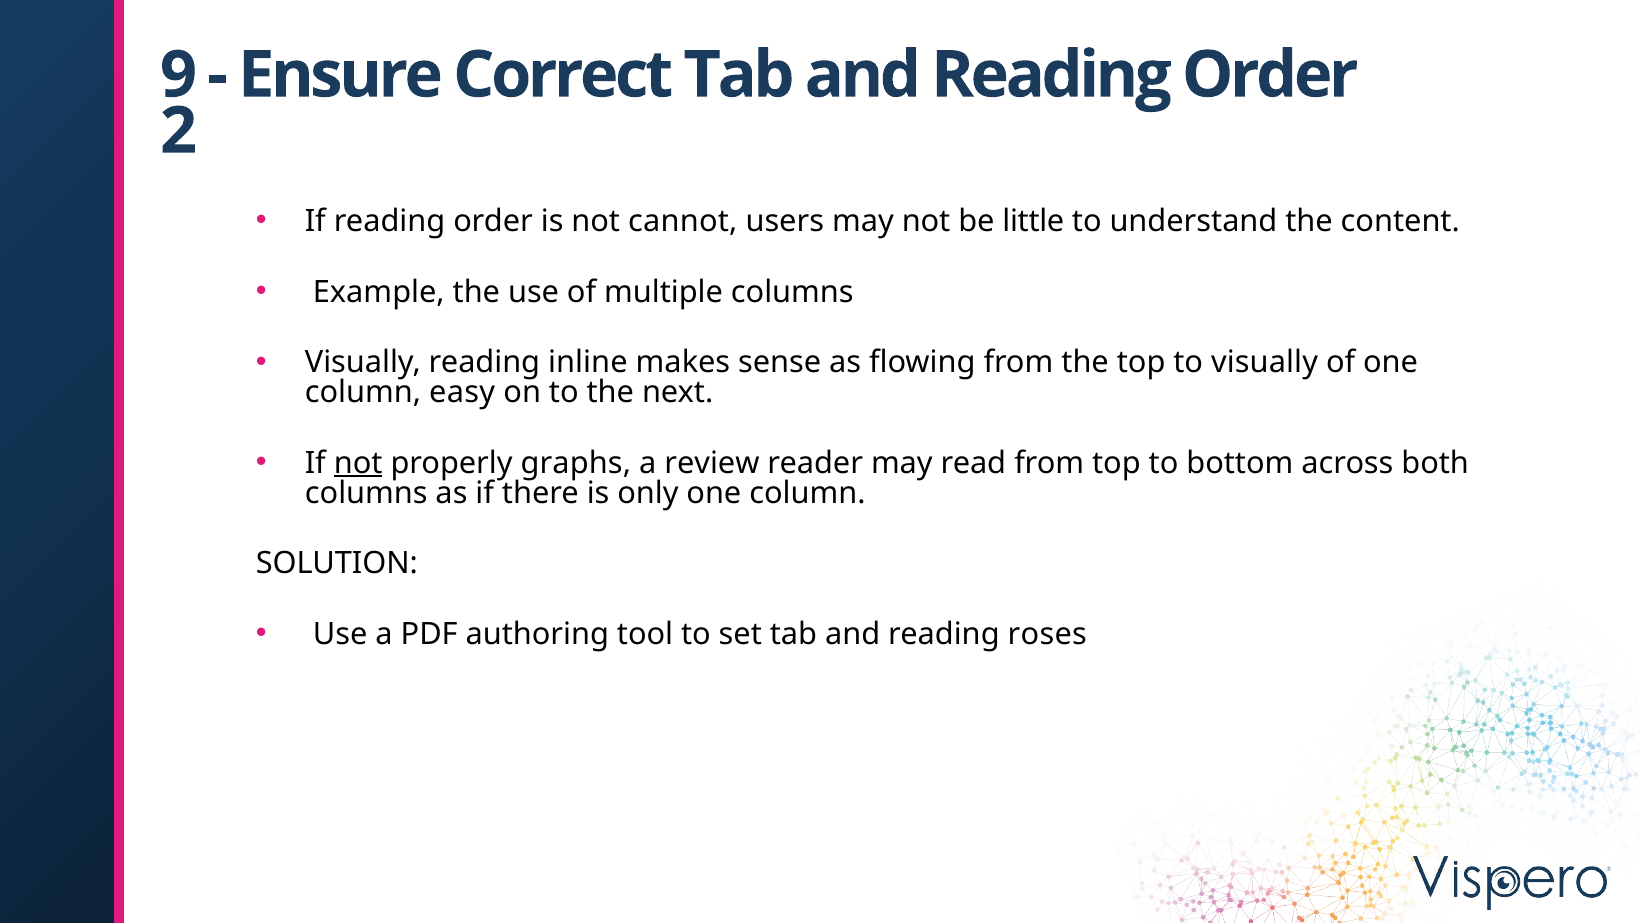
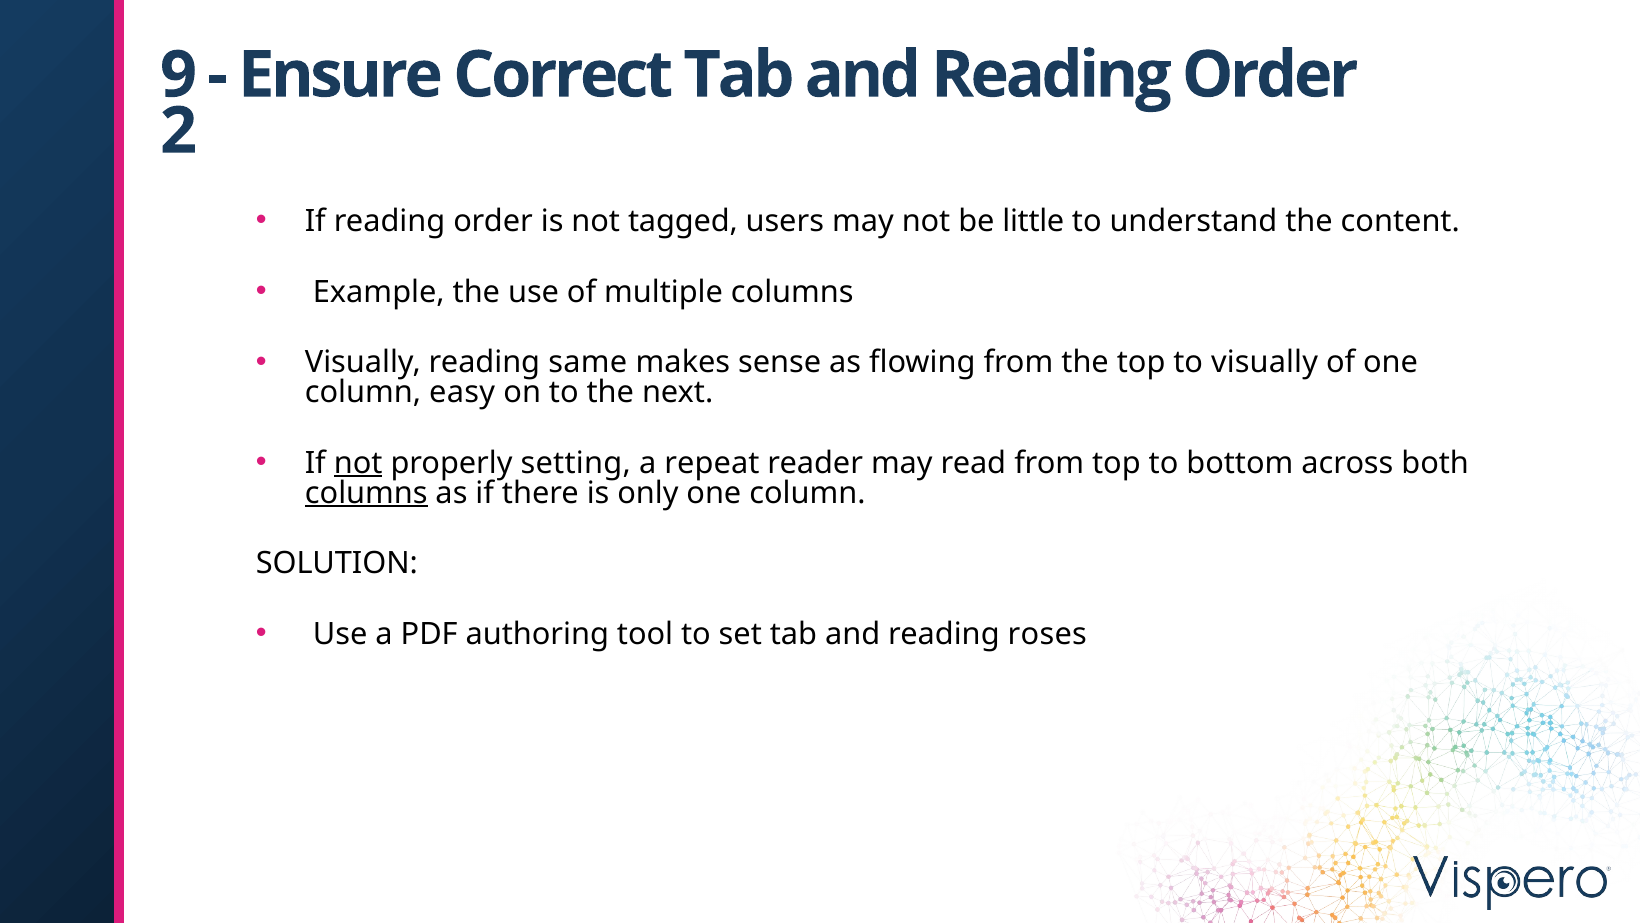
cannot: cannot -> tagged
inline: inline -> same
graphs: graphs -> setting
review: review -> repeat
columns at (366, 493) underline: none -> present
